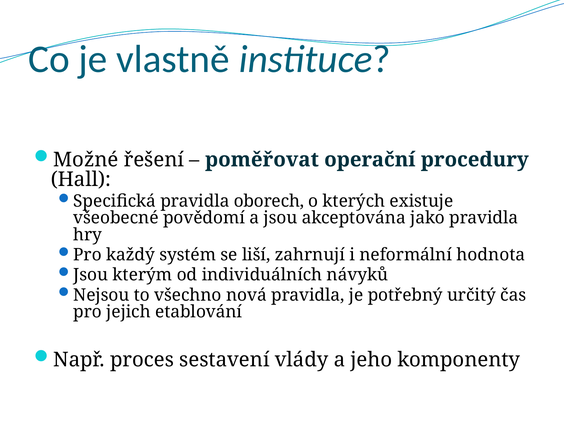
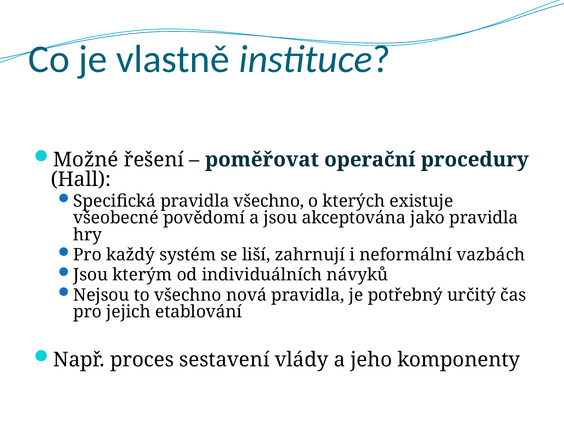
pravidla oborech: oborech -> všechno
hodnota: hodnota -> vazbách
